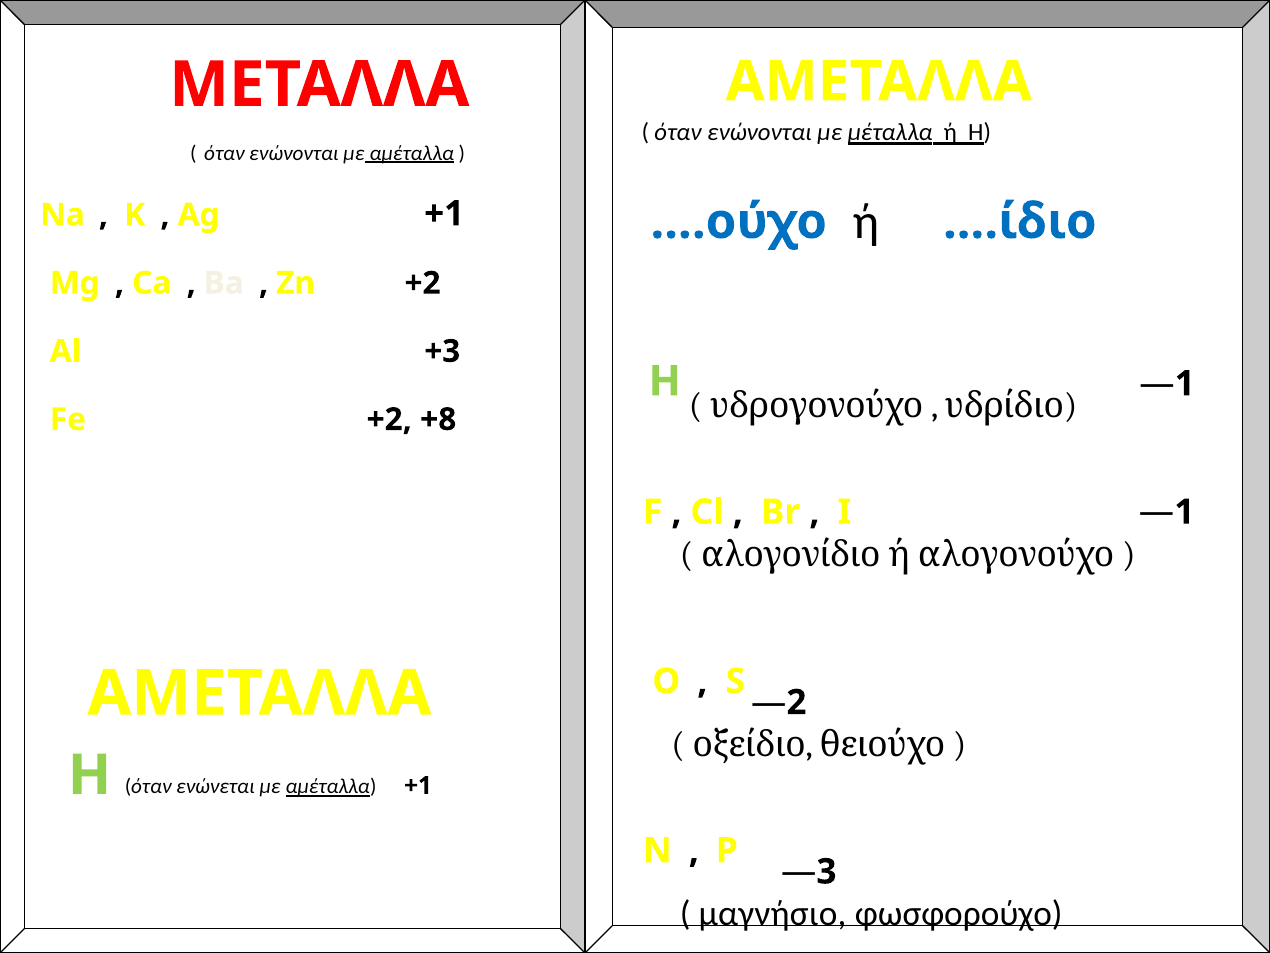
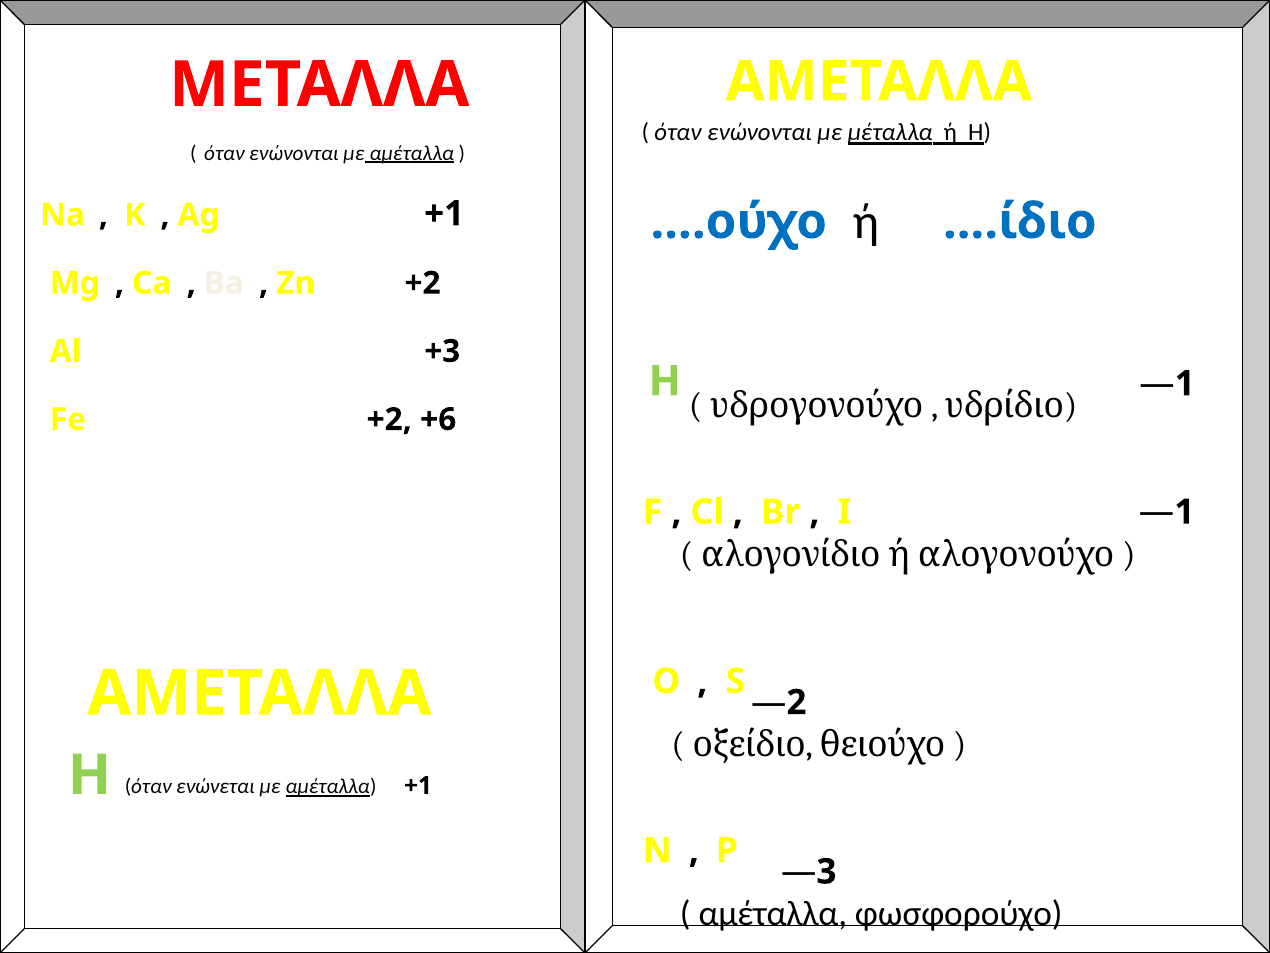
+8: +8 -> +6
μαγνήσιο at (773, 914): μαγνήσιο -> αμέταλλα
